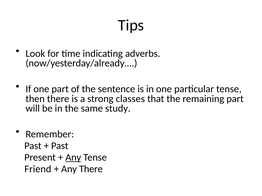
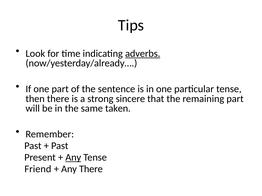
adverbs underline: none -> present
classes: classes -> sincere
study: study -> taken
